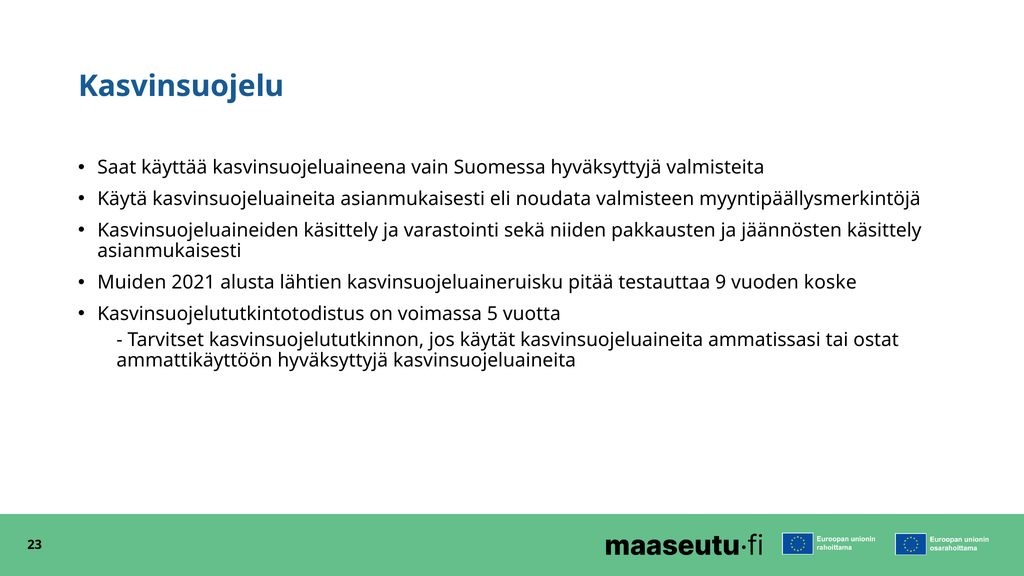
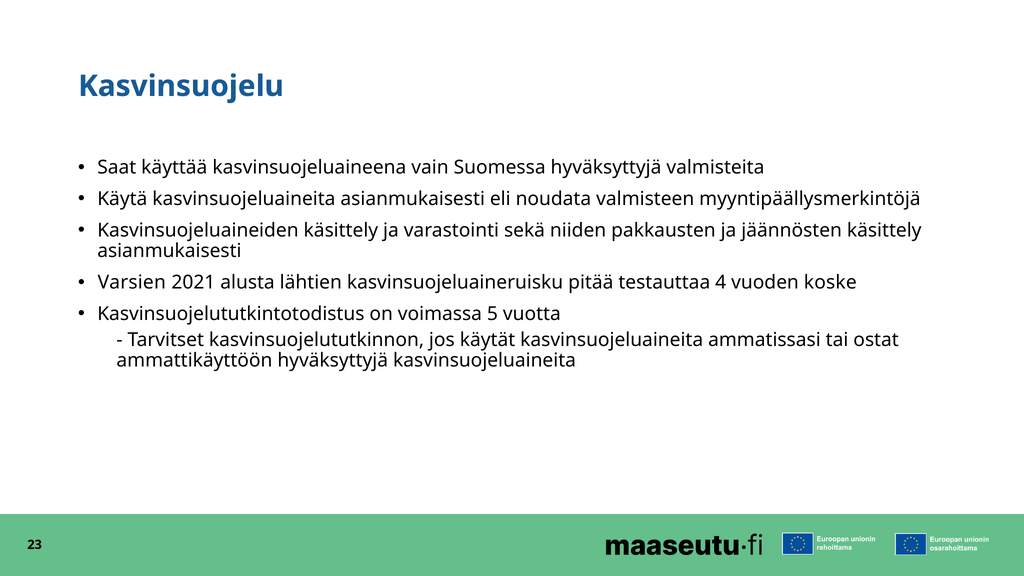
Muiden: Muiden -> Varsien
9: 9 -> 4
